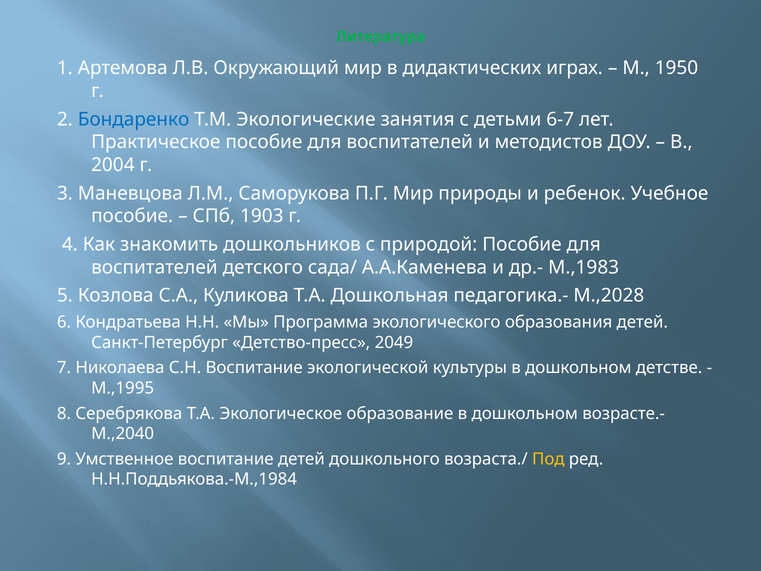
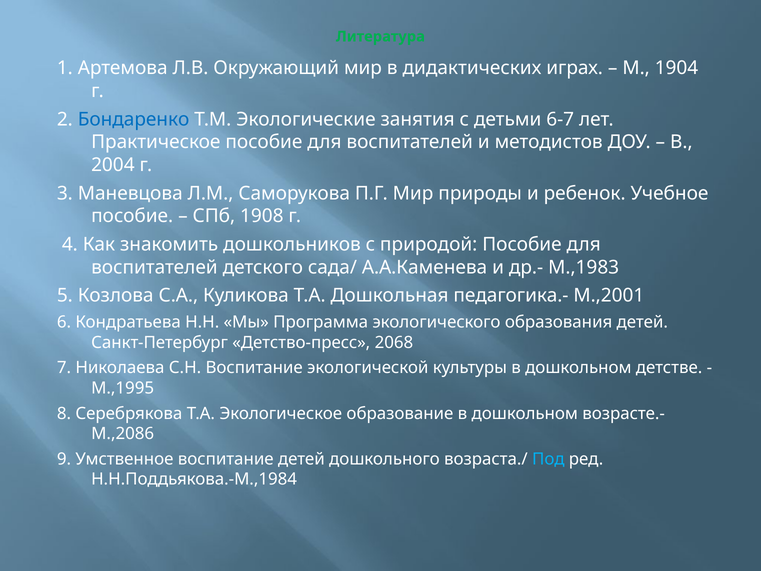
1950: 1950 -> 1904
1903: 1903 -> 1908
М.,2028: М.,2028 -> М.,2001
2049: 2049 -> 2068
М.,2040: М.,2040 -> М.,2086
Под colour: yellow -> light blue
